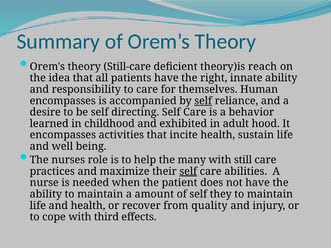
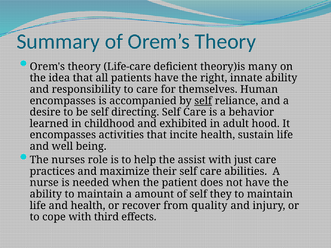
Still-care: Still-care -> Life-care
reach: reach -> many
many: many -> assist
still: still -> just
self at (188, 172) underline: present -> none
